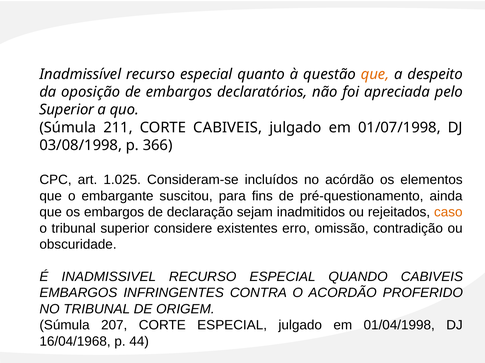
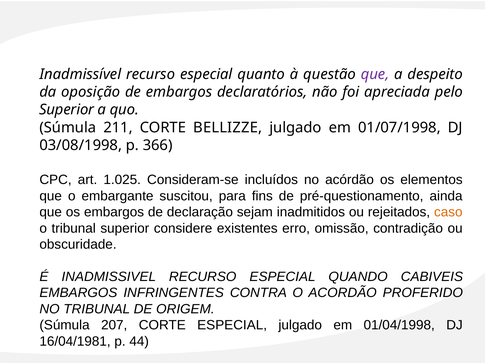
que at (375, 74) colour: orange -> purple
CORTE CABIVEIS: CABIVEIS -> BELLIZZE
16/04/1968: 16/04/1968 -> 16/04/1981
